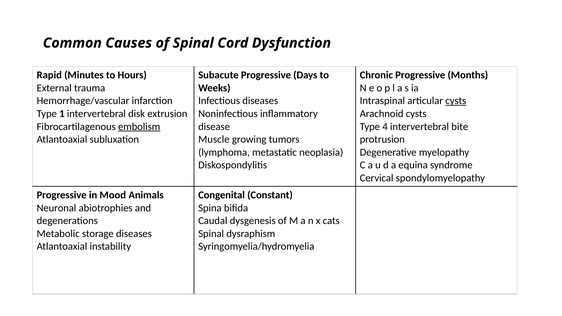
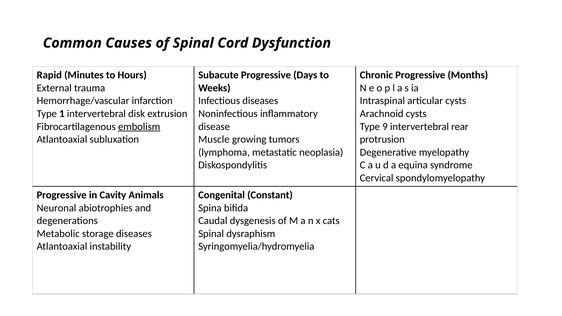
cysts at (456, 101) underline: present -> none
4: 4 -> 9
bite: bite -> rear
Mood: Mood -> Cavity
